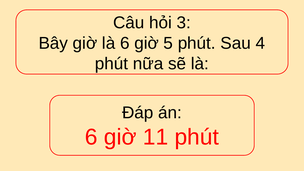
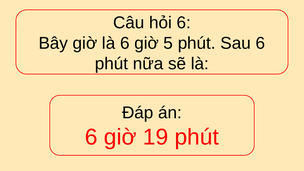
hỏi 3: 3 -> 6
Sau 4: 4 -> 6
11: 11 -> 19
